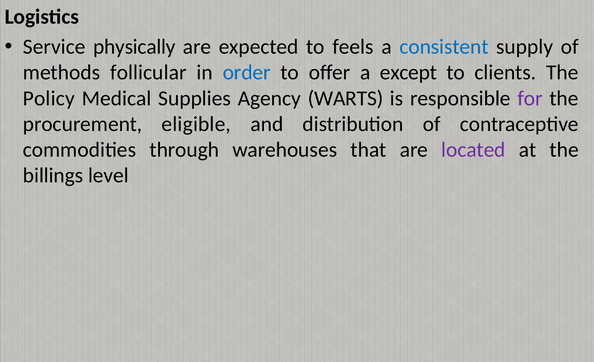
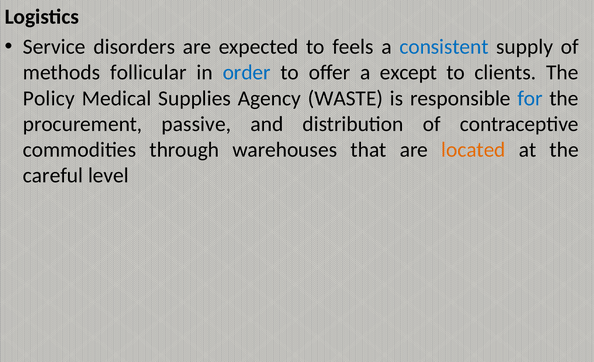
physically: physically -> disorders
WARTS: WARTS -> WASTE
for colour: purple -> blue
eligible: eligible -> passive
located colour: purple -> orange
billings: billings -> careful
